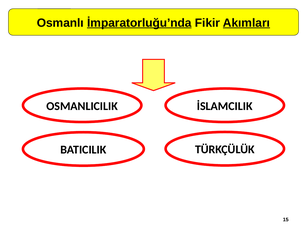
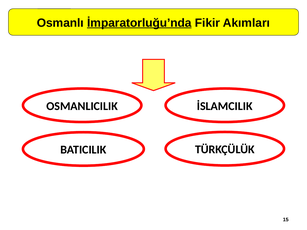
Akımları underline: present -> none
